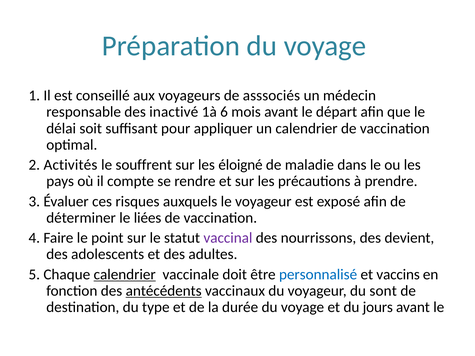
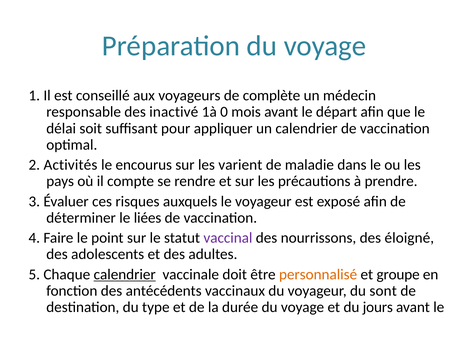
asssociés: asssociés -> complète
6: 6 -> 0
souffrent: souffrent -> encourus
éloigné: éloigné -> varient
devient: devient -> éloigné
personnalisé colour: blue -> orange
vaccins: vaccins -> groupe
antécédents underline: present -> none
